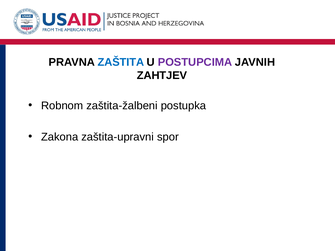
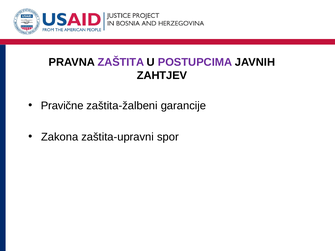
ZAŠTITA colour: blue -> purple
Robnom: Robnom -> Pravične
postupka: postupka -> garancije
